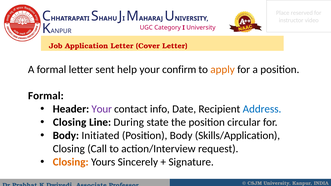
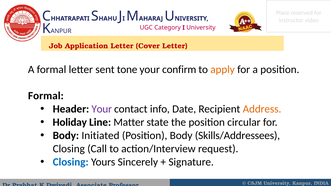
help: help -> tone
Address colour: blue -> orange
Closing at (70, 122): Closing -> Holiday
During: During -> Matter
Skills/Application: Skills/Application -> Skills/Addressees
Closing at (71, 162) colour: orange -> blue
